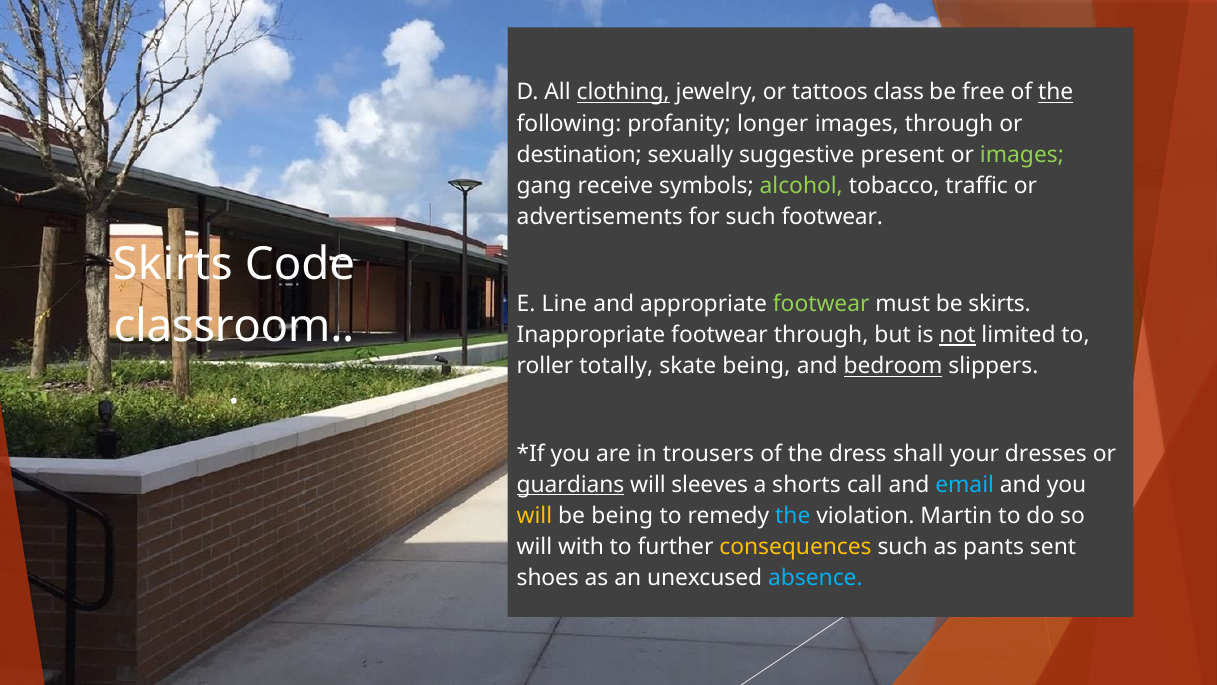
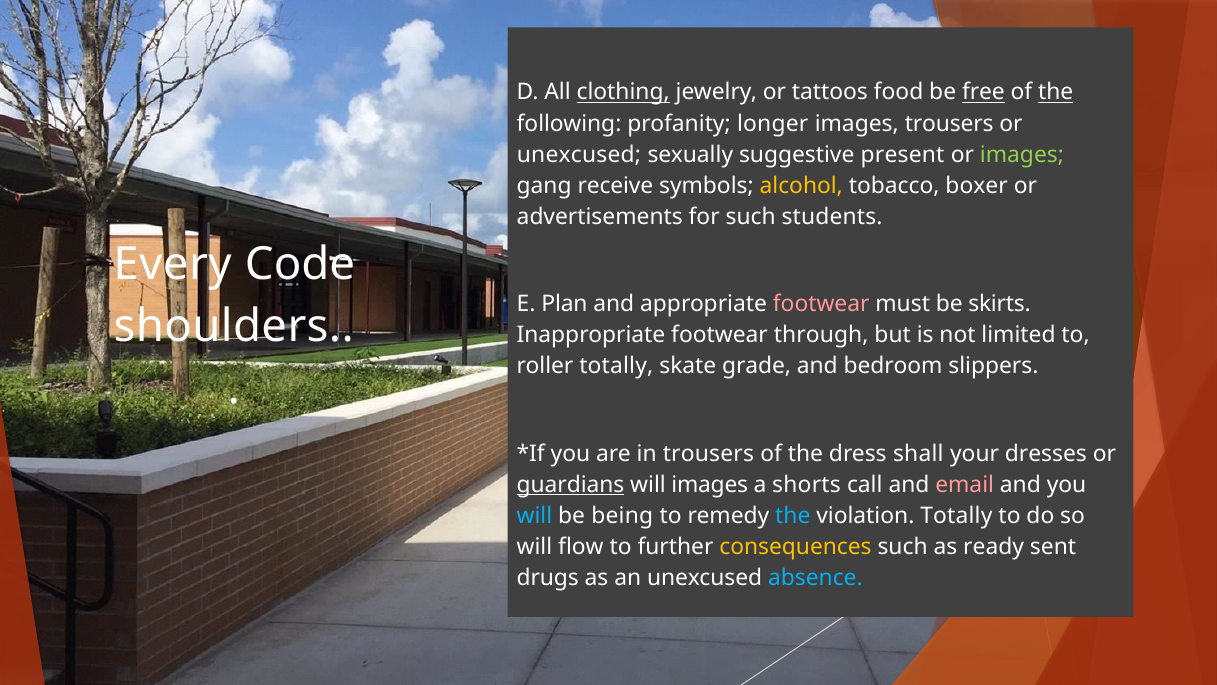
class: class -> food
free underline: none -> present
images through: through -> trousers
destination at (579, 154): destination -> unexcused
alcohol colour: light green -> yellow
traffic: traffic -> boxer
such footwear: footwear -> students
Skirts at (173, 264): Skirts -> Every
Line: Line -> Plan
footwear at (821, 304) colour: light green -> pink
classroom: classroom -> shoulders
not underline: present -> none
skate being: being -> grade
bedroom underline: present -> none
will sleeves: sleeves -> images
email colour: light blue -> pink
will at (534, 516) colour: yellow -> light blue
violation Martin: Martin -> Totally
with: with -> flow
pants: pants -> ready
shoes: shoes -> drugs
